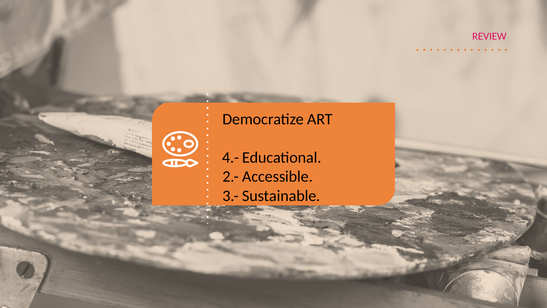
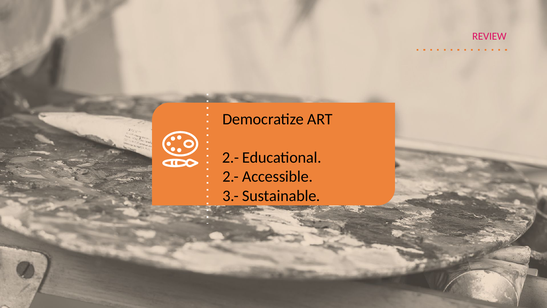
4.- at (231, 157): 4.- -> 2.-
